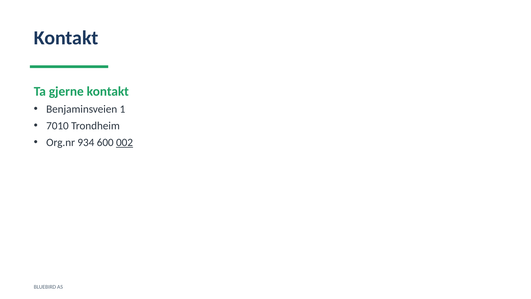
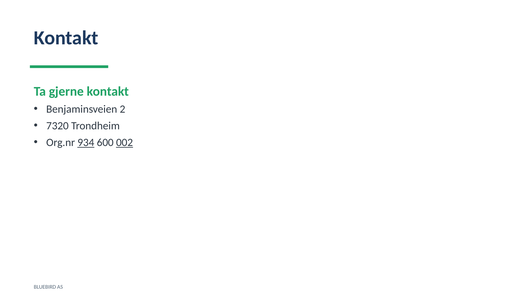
1: 1 -> 2
7010: 7010 -> 7320
934 underline: none -> present
